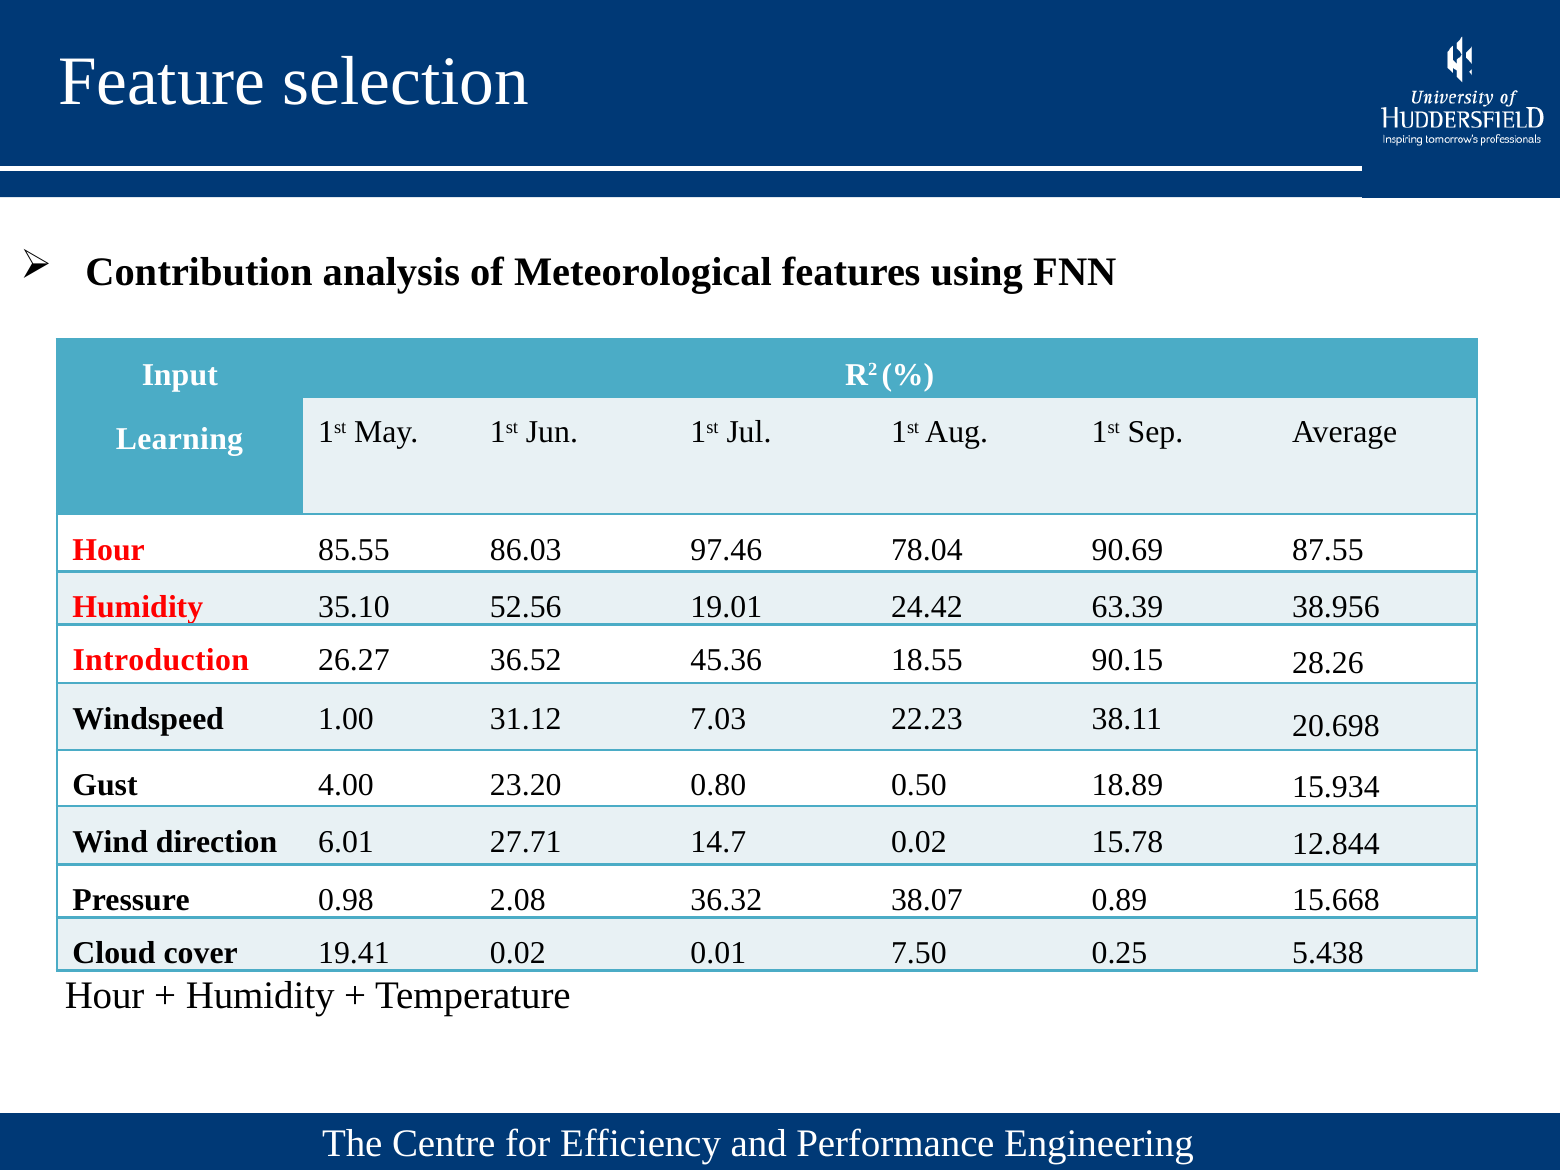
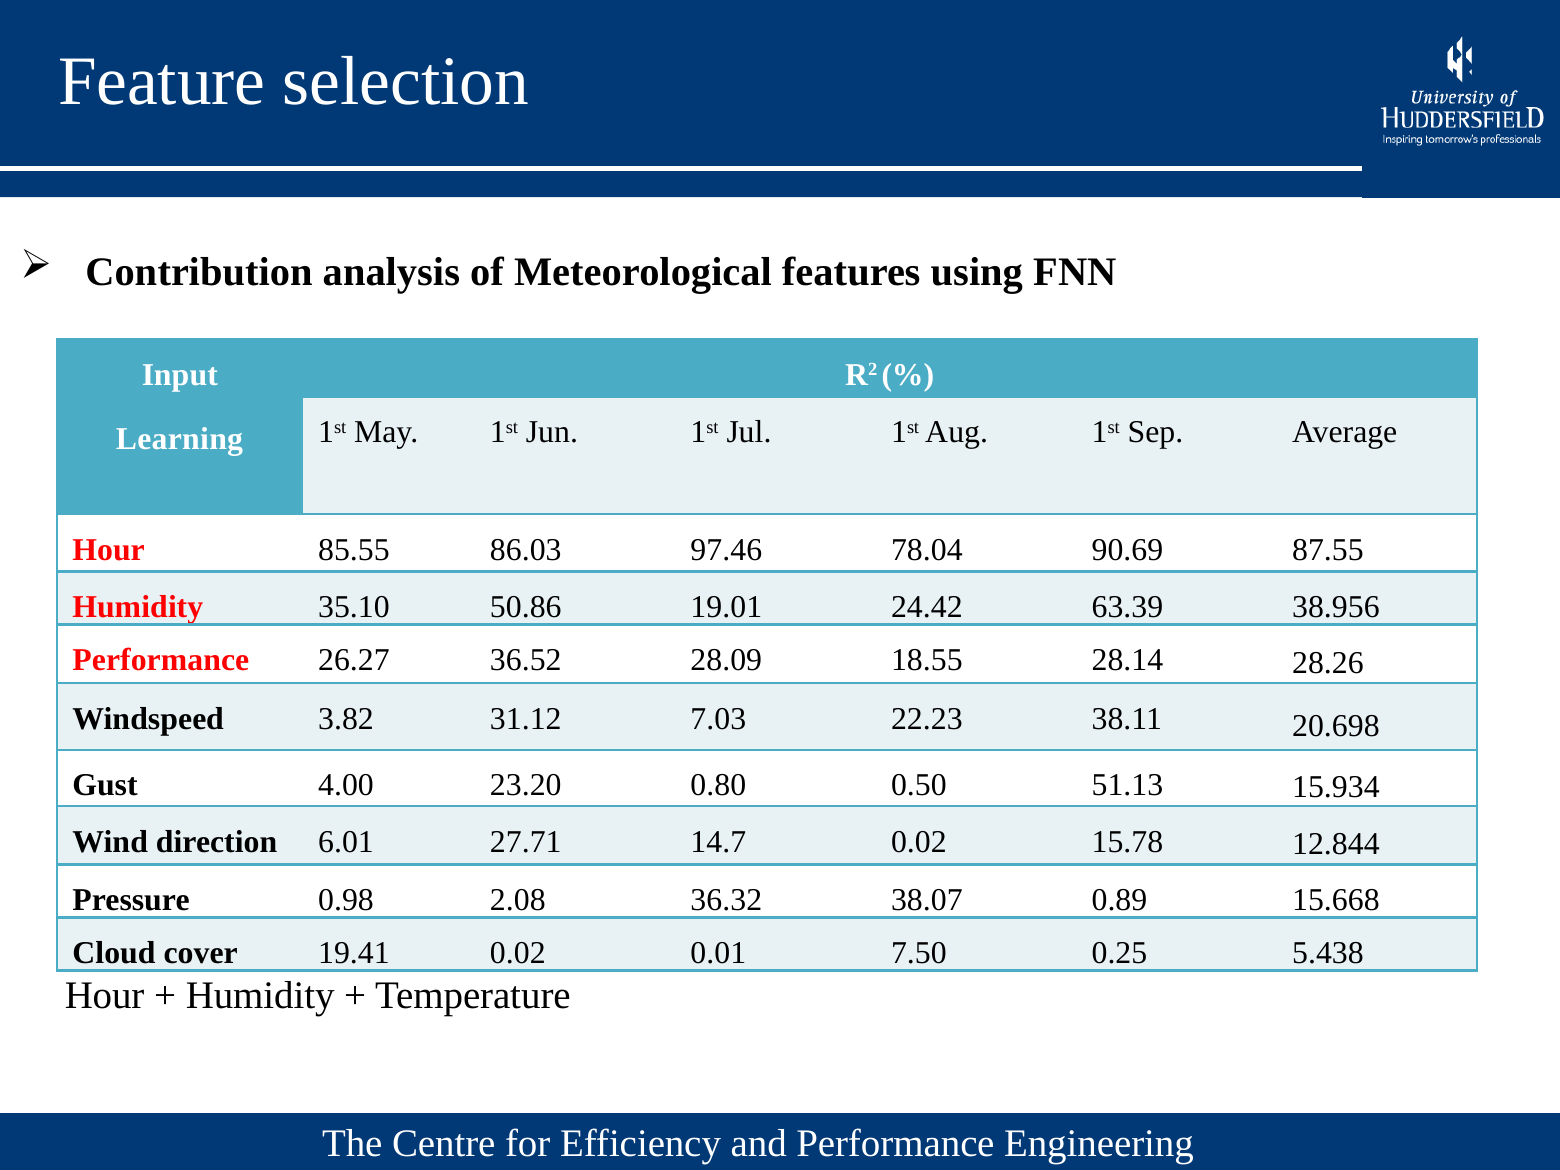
52.56: 52.56 -> 50.86
Introduction at (161, 660): Introduction -> Performance
45.36: 45.36 -> 28.09
90.15: 90.15 -> 28.14
1.00: 1.00 -> 3.82
18.89: 18.89 -> 51.13
